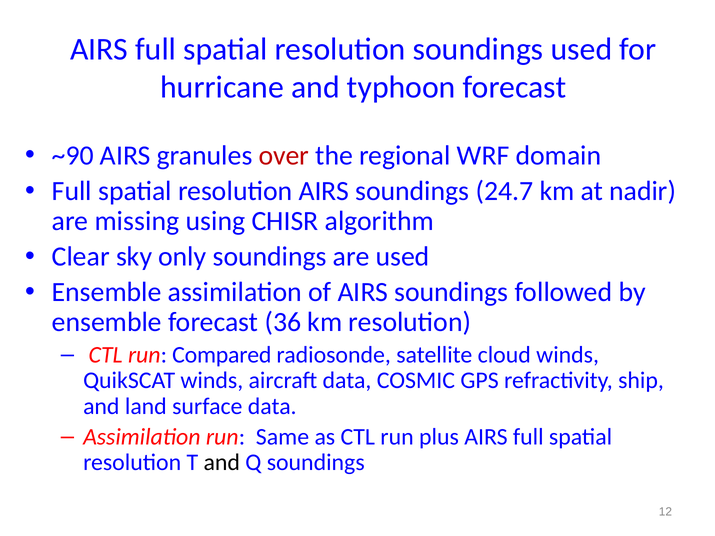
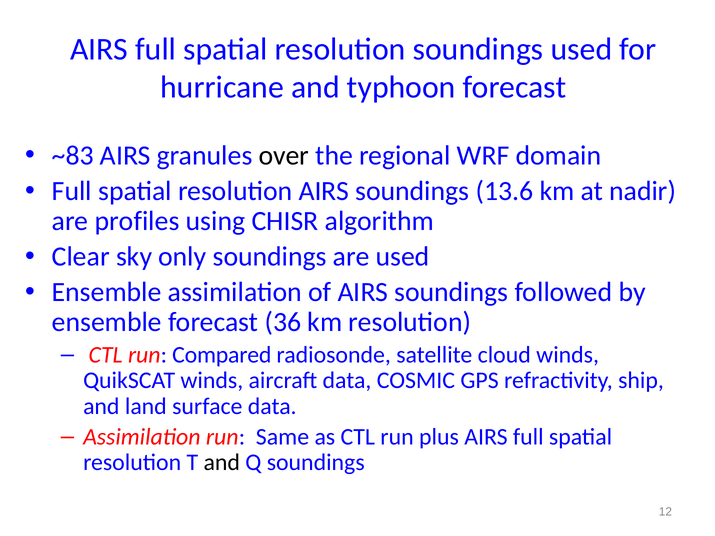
~90: ~90 -> ~83
over colour: red -> black
24.7: 24.7 -> 13.6
missing: missing -> profiles
